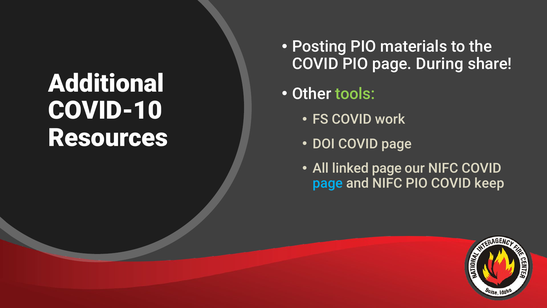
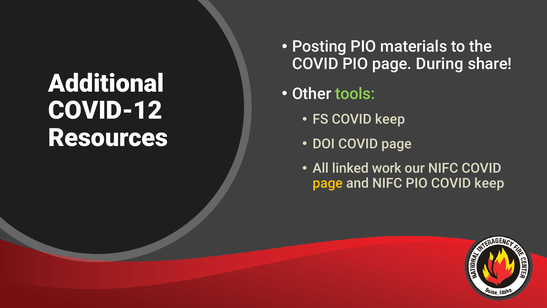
COVID-10: COVID-10 -> COVID-12
FS COVID work: work -> keep
linked page: page -> work
page at (328, 183) colour: light blue -> yellow
